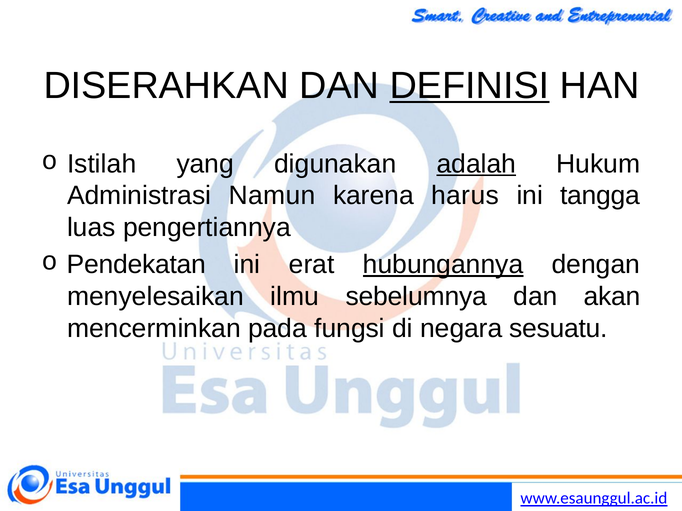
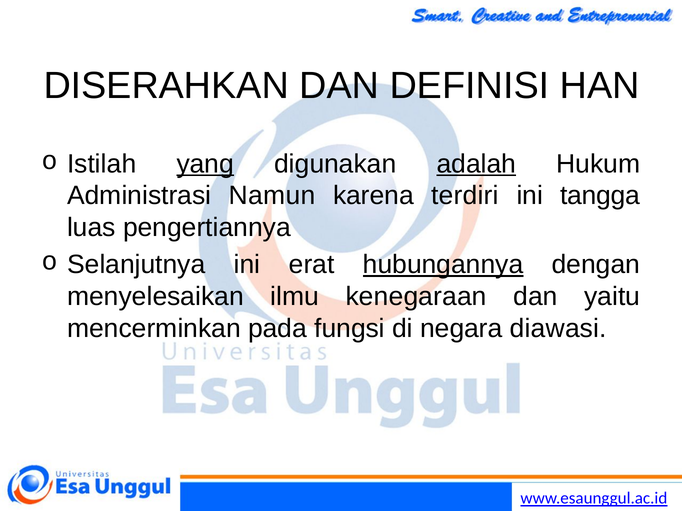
DEFINISI underline: present -> none
yang underline: none -> present
harus: harus -> terdiri
Pendekatan: Pendekatan -> Selanjutnya
sebelumnya: sebelumnya -> kenegaraan
akan: akan -> yaitu
sesuatu: sesuatu -> diawasi
